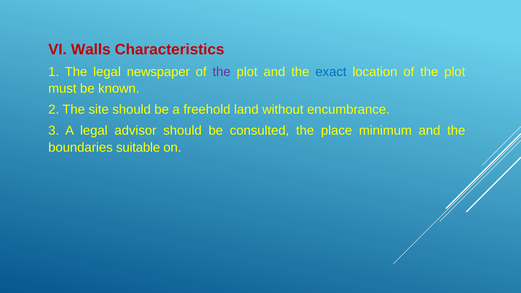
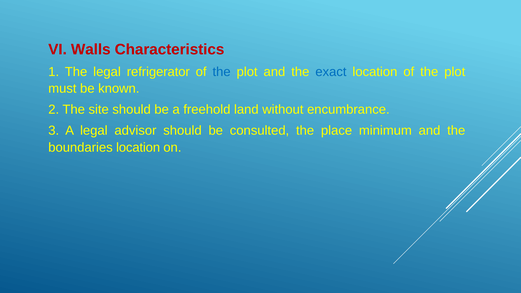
newspaper: newspaper -> refrigerator
the at (222, 72) colour: purple -> blue
boundaries suitable: suitable -> location
